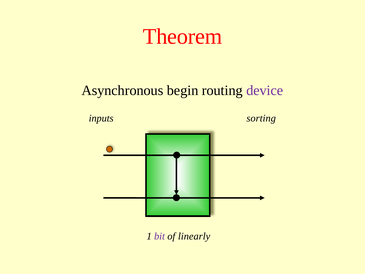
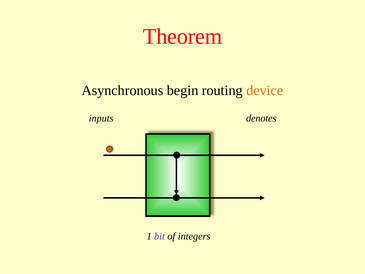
device colour: purple -> orange
sorting: sorting -> denotes
linearly: linearly -> integers
